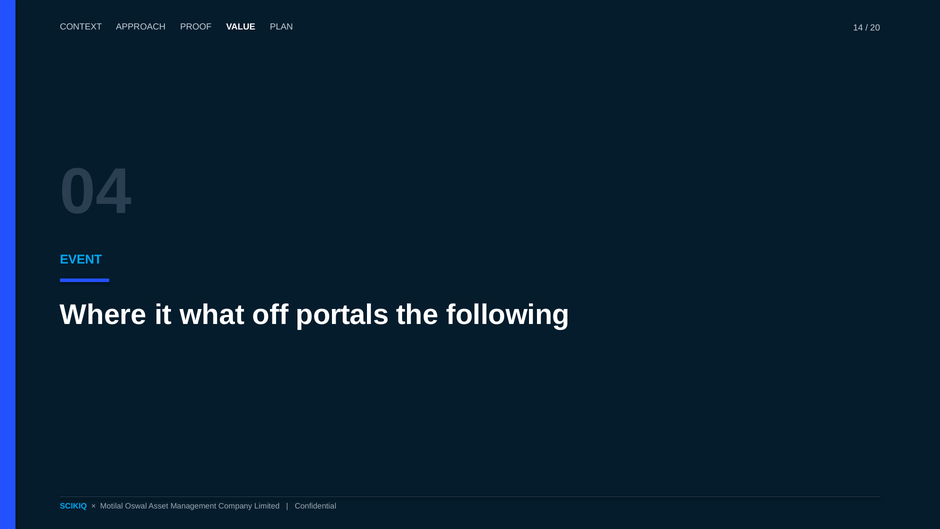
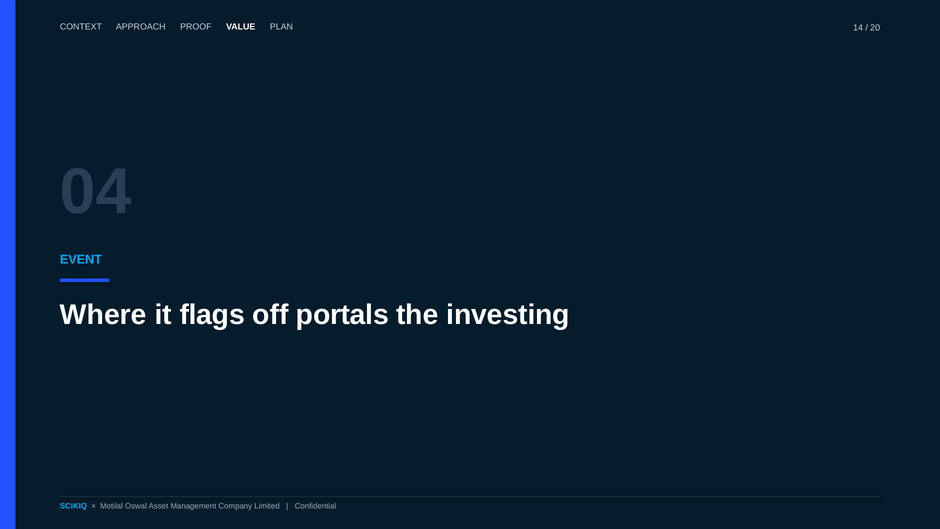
what: what -> flags
following: following -> investing
